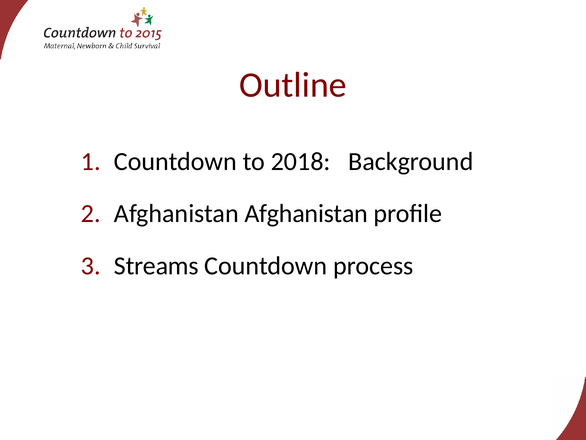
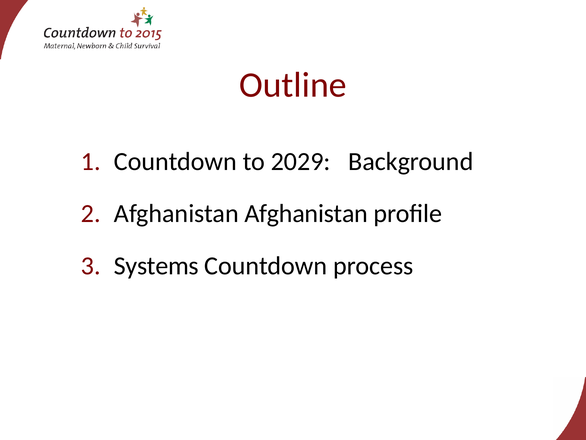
2018: 2018 -> 2029
Streams: Streams -> Systems
